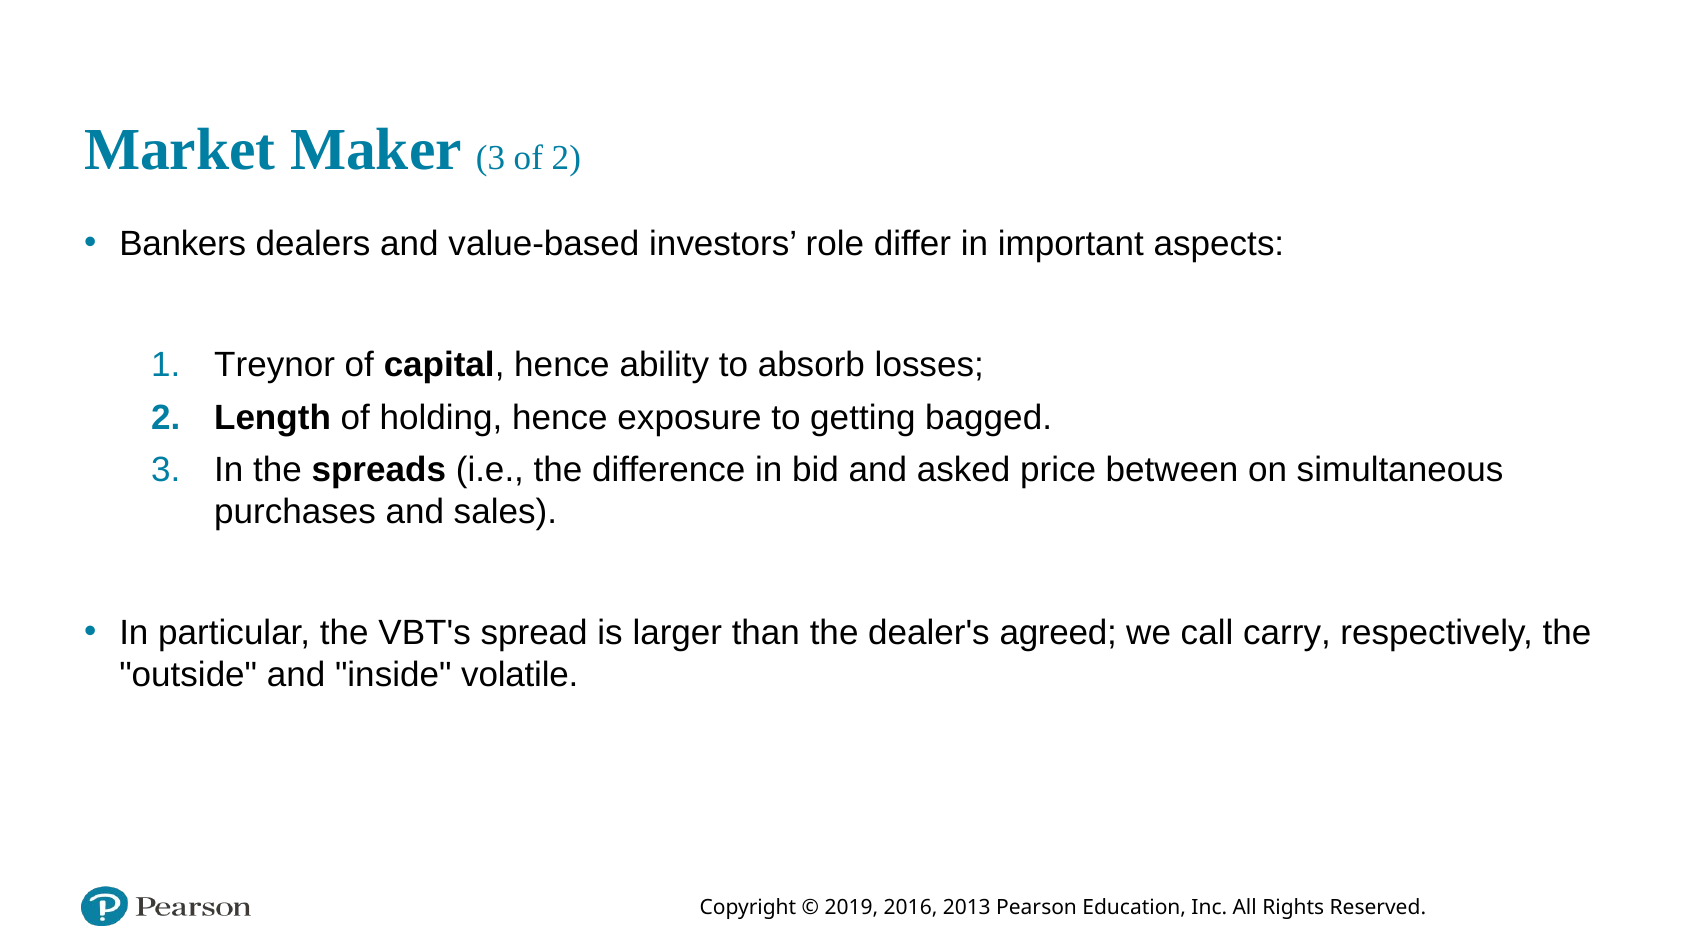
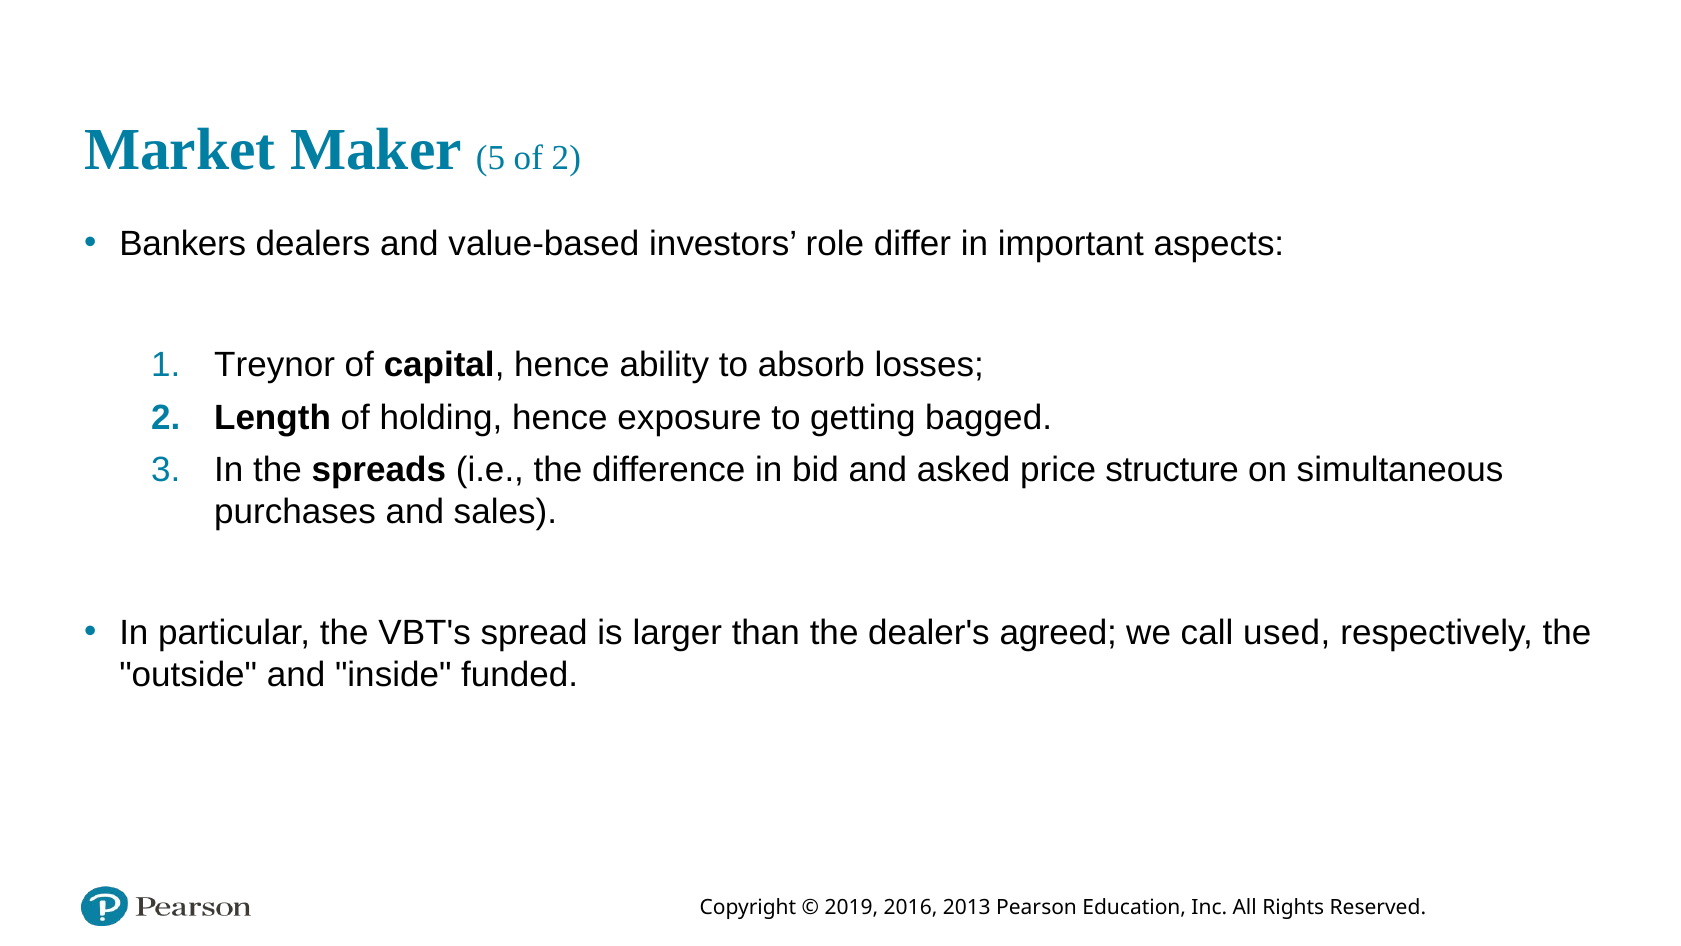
Maker 3: 3 -> 5
between: between -> structure
carry: carry -> used
volatile: volatile -> funded
